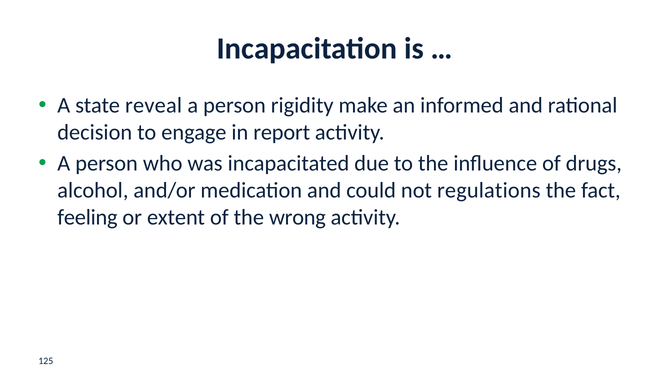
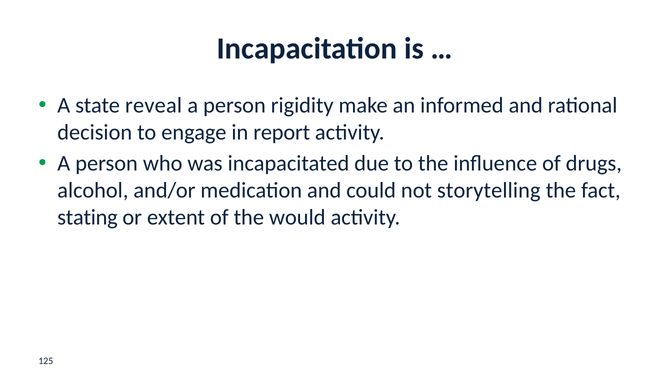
regulations: regulations -> storytelling
feeling: feeling -> stating
wrong: wrong -> would
